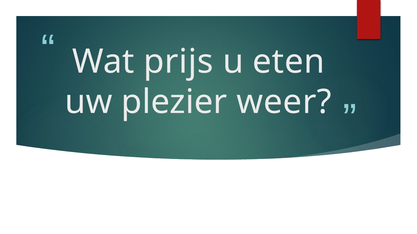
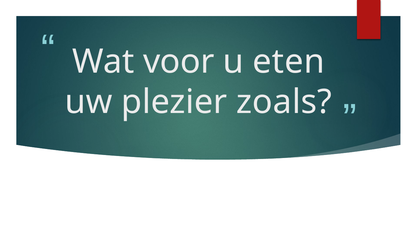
prijs: prijs -> voor
weer: weer -> zoals
